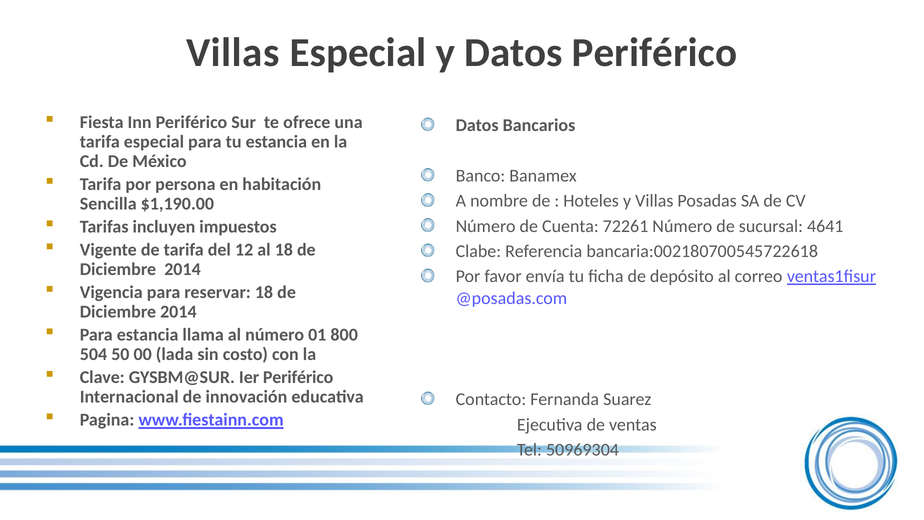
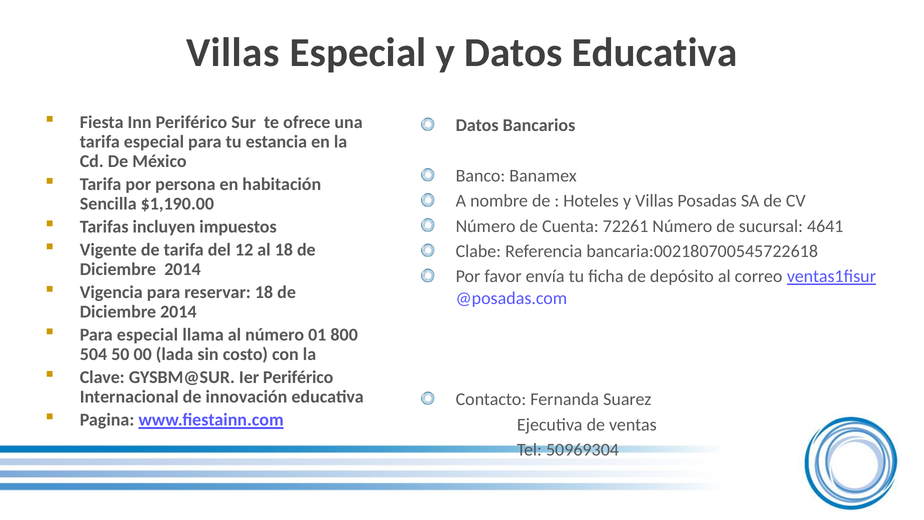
Datos Periférico: Periférico -> Educativa
Para estancia: estancia -> especial
